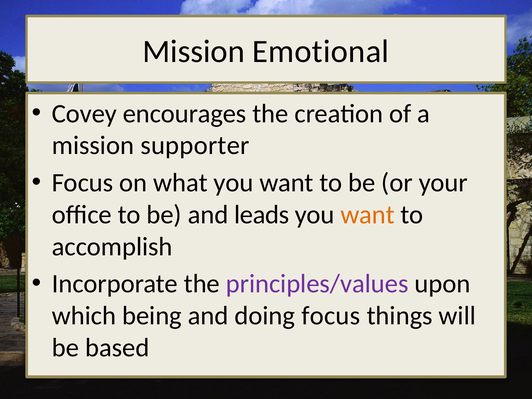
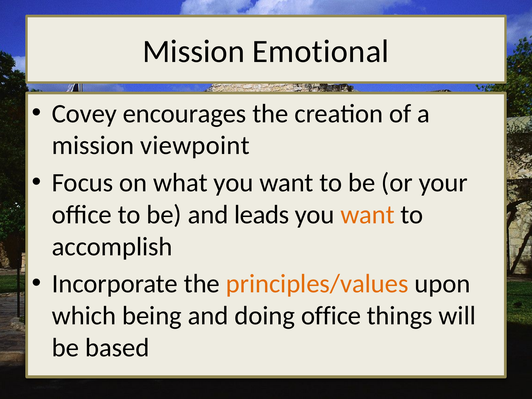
supporter: supporter -> viewpoint
principles/values colour: purple -> orange
doing focus: focus -> office
